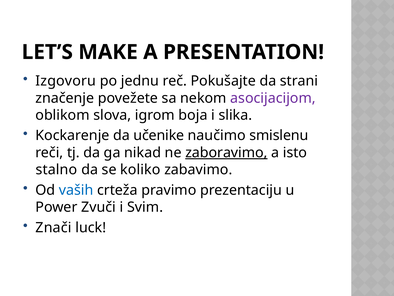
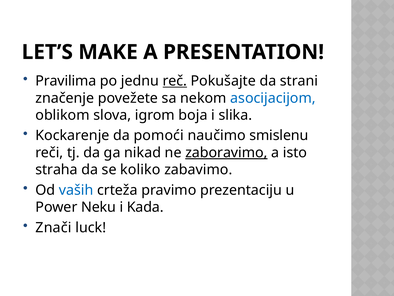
Izgovoru: Izgovoru -> Pravilima
reč underline: none -> present
asocijacijom colour: purple -> blue
učenike: učenike -> pomoći
stalno: stalno -> straha
Zvuči: Zvuči -> Neku
Svim: Svim -> Kada
